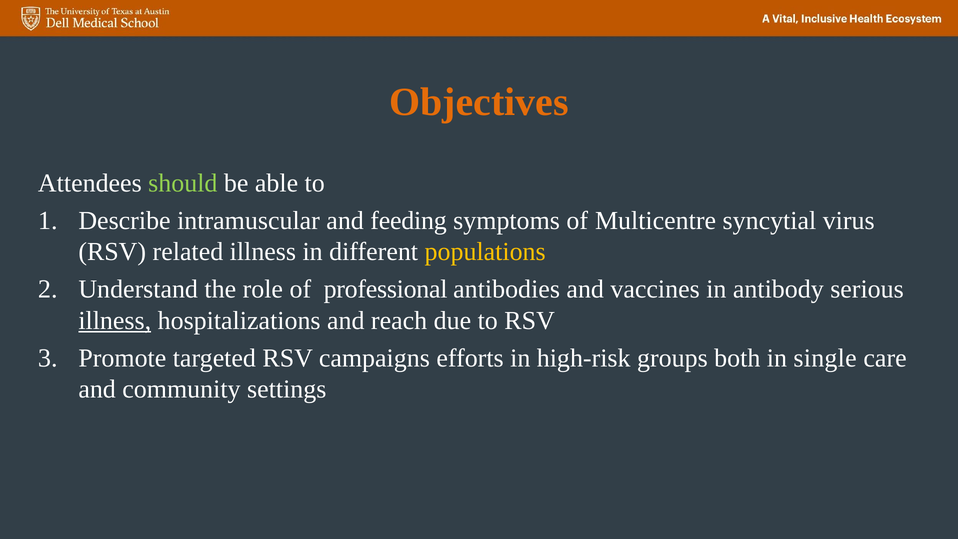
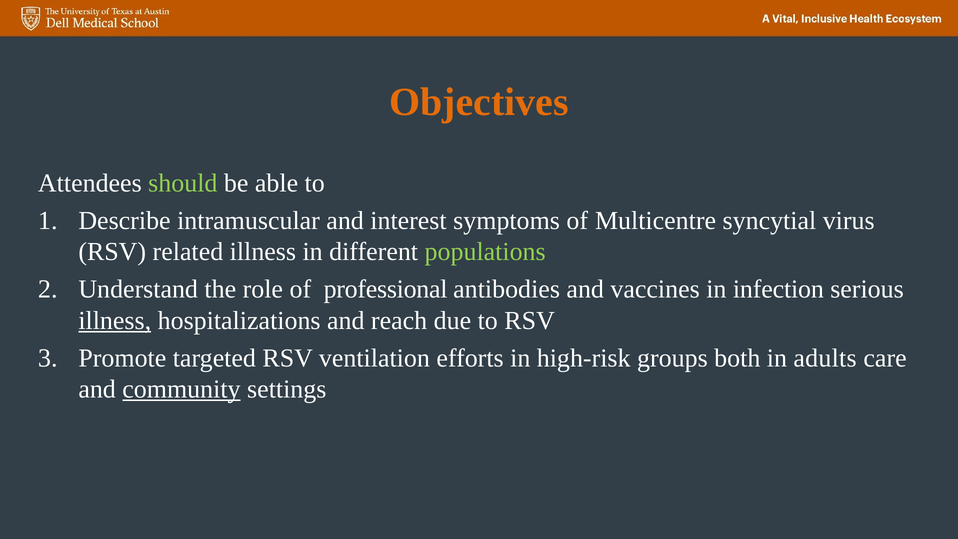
feeding: feeding -> interest
populations colour: yellow -> light green
antibody: antibody -> infection
campaigns: campaigns -> ventilation
single: single -> adults
community underline: none -> present
